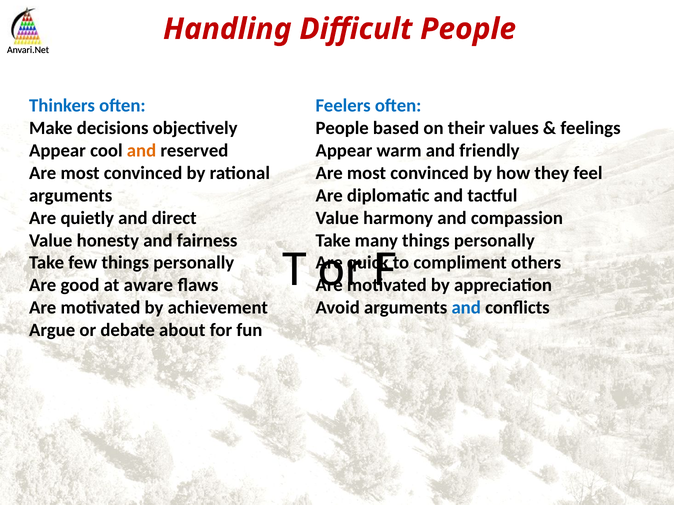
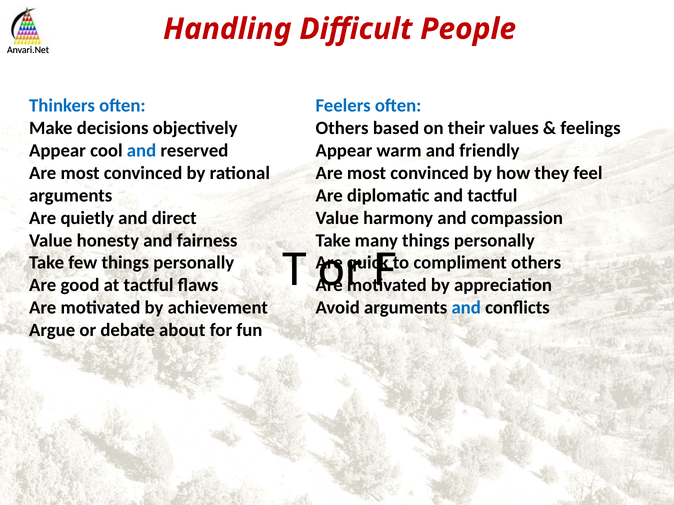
People at (342, 128): People -> Others
and at (142, 151) colour: orange -> blue
at aware: aware -> tactful
